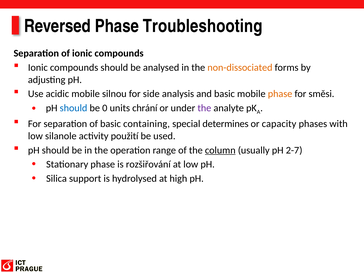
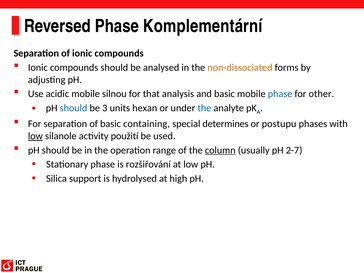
Troubleshooting: Troubleshooting -> Komplementární
side: side -> that
phase at (280, 94) colour: orange -> blue
směsi: směsi -> other
0: 0 -> 3
chrání: chrání -> hexan
the at (204, 108) colour: purple -> blue
capacity: capacity -> postupu
low at (35, 136) underline: none -> present
